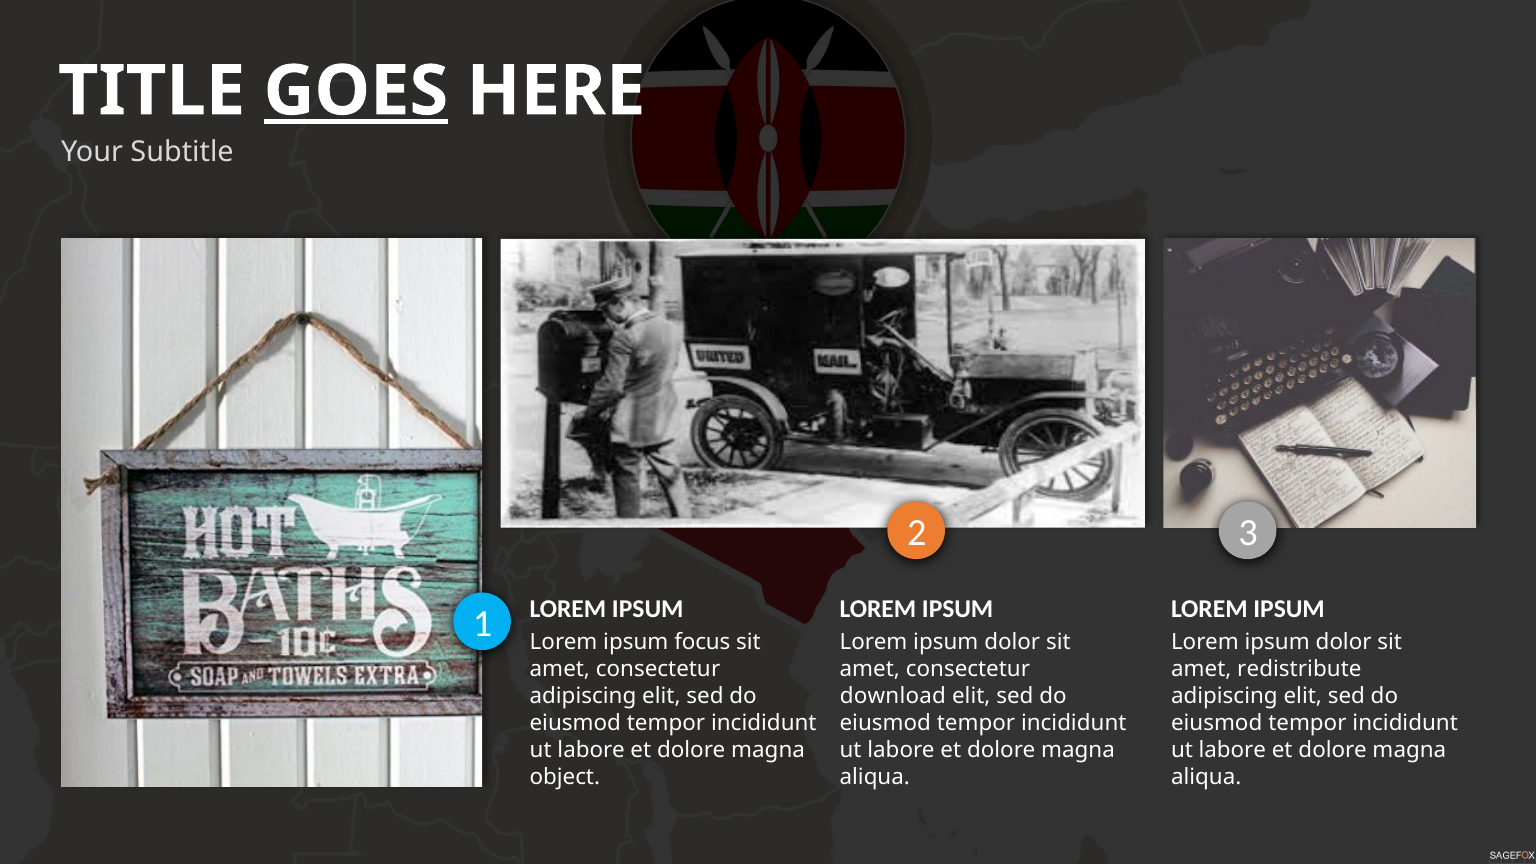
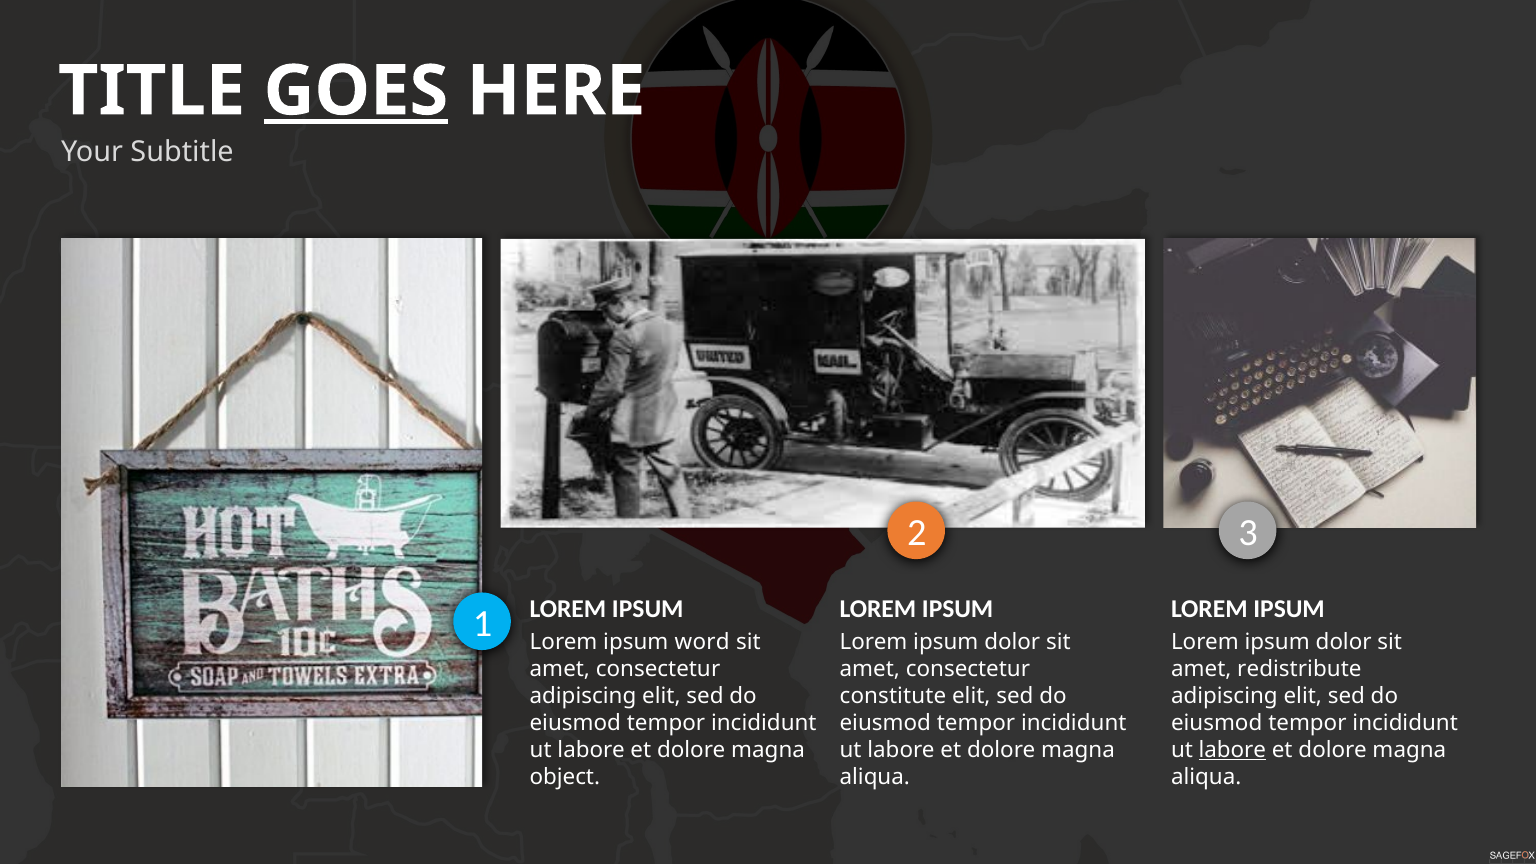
focus: focus -> word
download: download -> constitute
labore at (1232, 750) underline: none -> present
